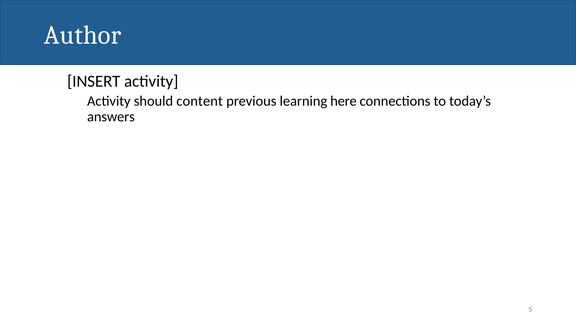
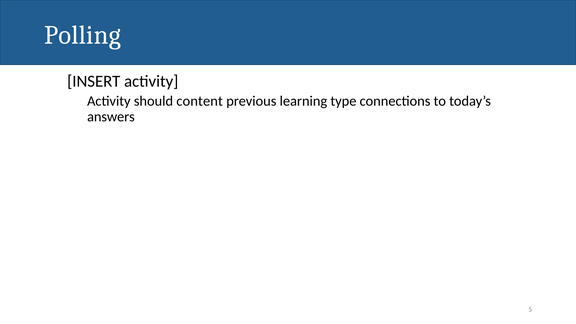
Author: Author -> Polling
here: here -> type
